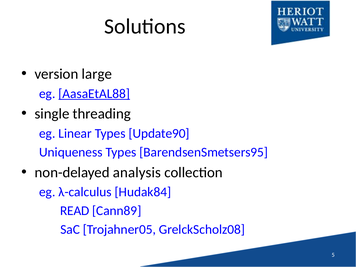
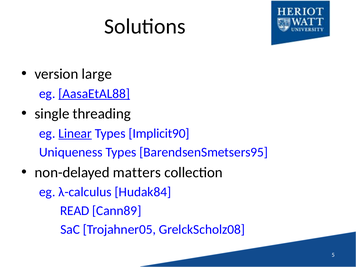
Linear underline: none -> present
Update90: Update90 -> Implicit90
analysis: analysis -> matters
